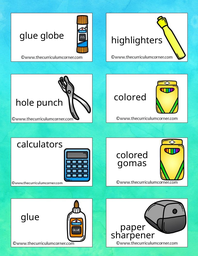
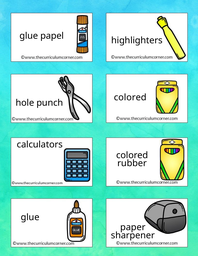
globe: globe -> papel
gomas: gomas -> rubber
